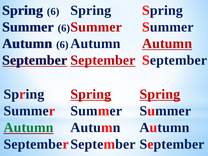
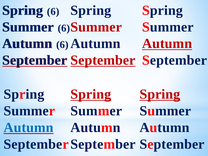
Autumn at (29, 127) colour: green -> blue
